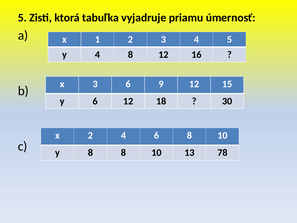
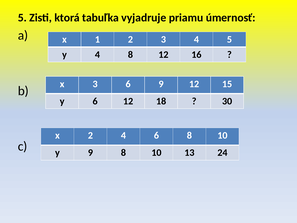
y 8: 8 -> 9
78: 78 -> 24
